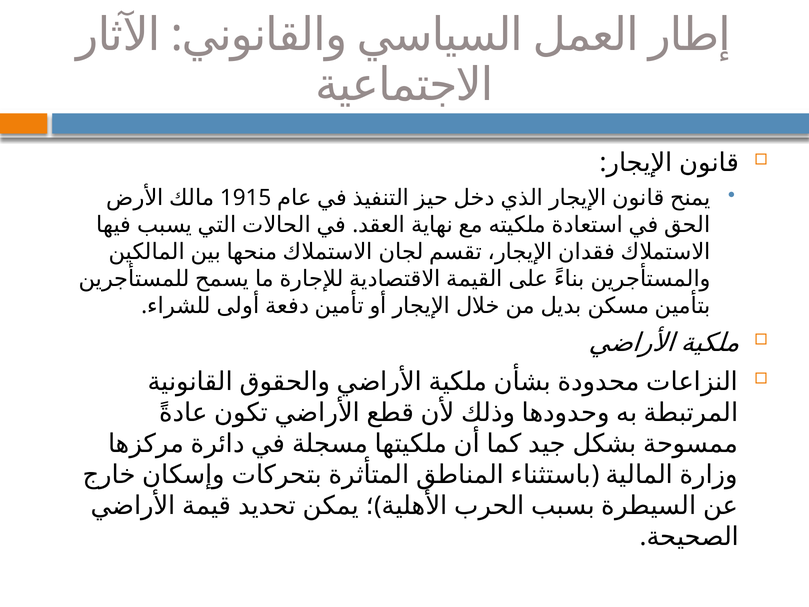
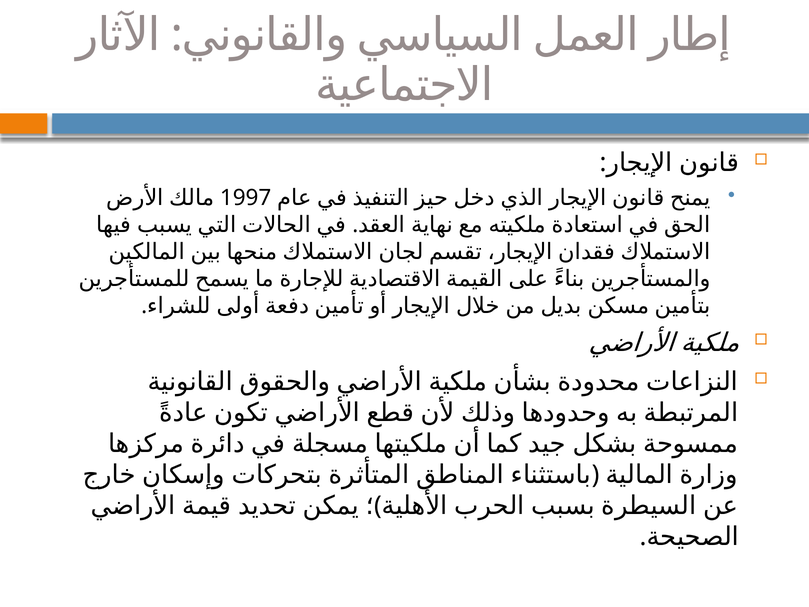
1915: 1915 -> 1997
